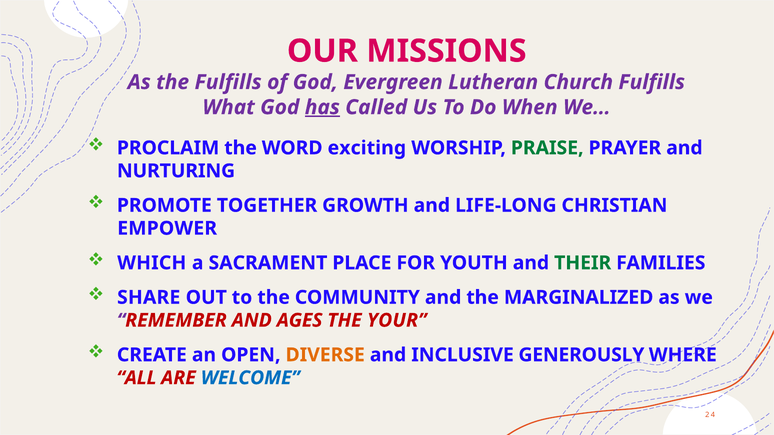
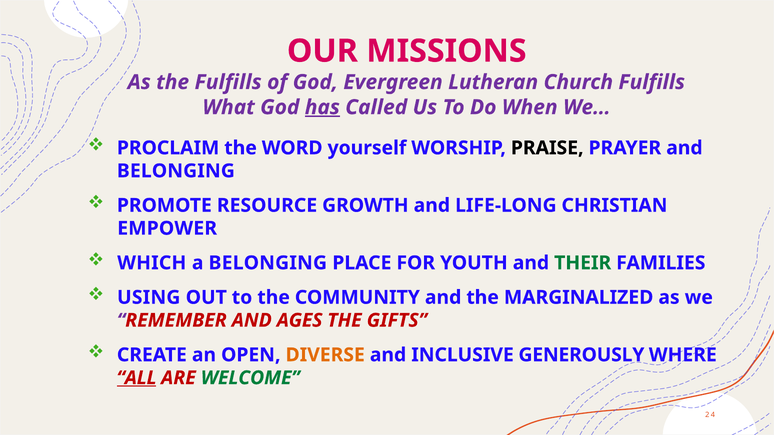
exciting: exciting -> yourself
PRAISE colour: green -> black
NURTURING at (176, 171): NURTURING -> BELONGING
TOGETHER: TOGETHER -> RESOURCE
a SACRAMENT: SACRAMENT -> BELONGING
SHARE: SHARE -> USING
YOUR: YOUR -> GIFTS
ALL underline: none -> present
WELCOME colour: blue -> green
